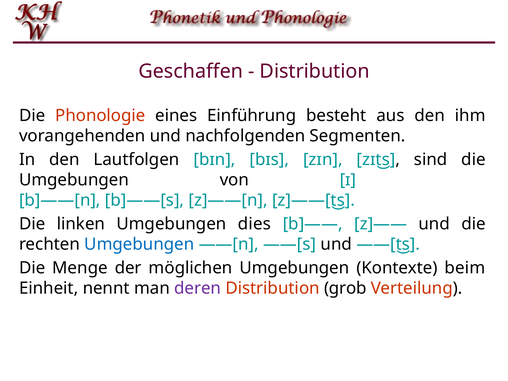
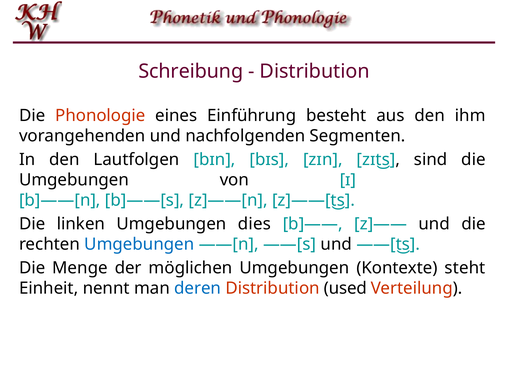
Geschaffen: Geschaffen -> Schreibung
beim: beim -> steht
deren colour: purple -> blue
grob: grob -> used
